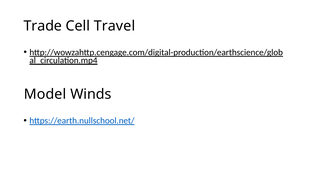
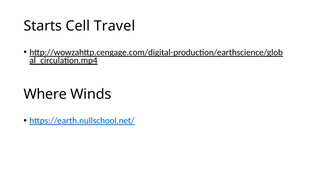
Trade: Trade -> Starts
Model: Model -> Where
